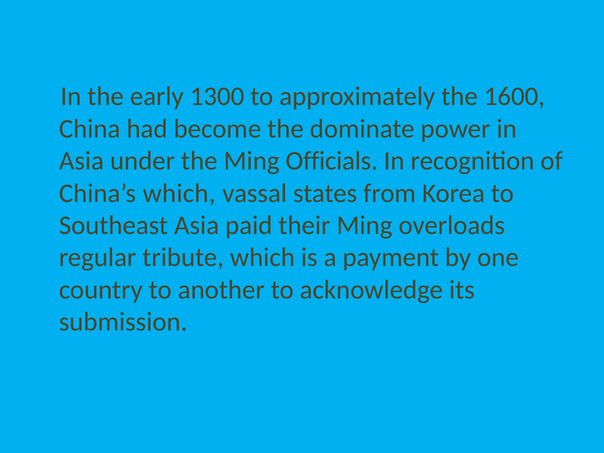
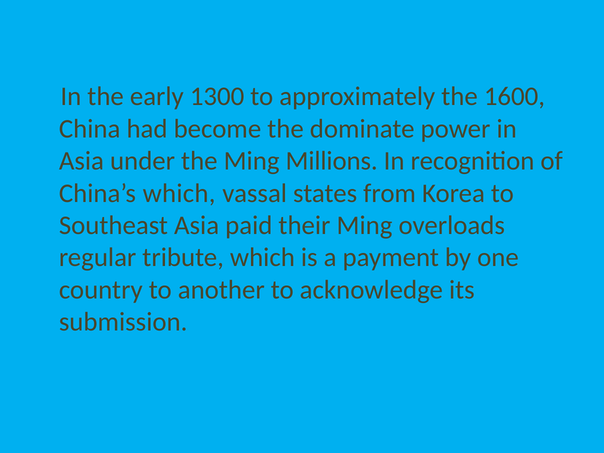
Officials: Officials -> Millions
